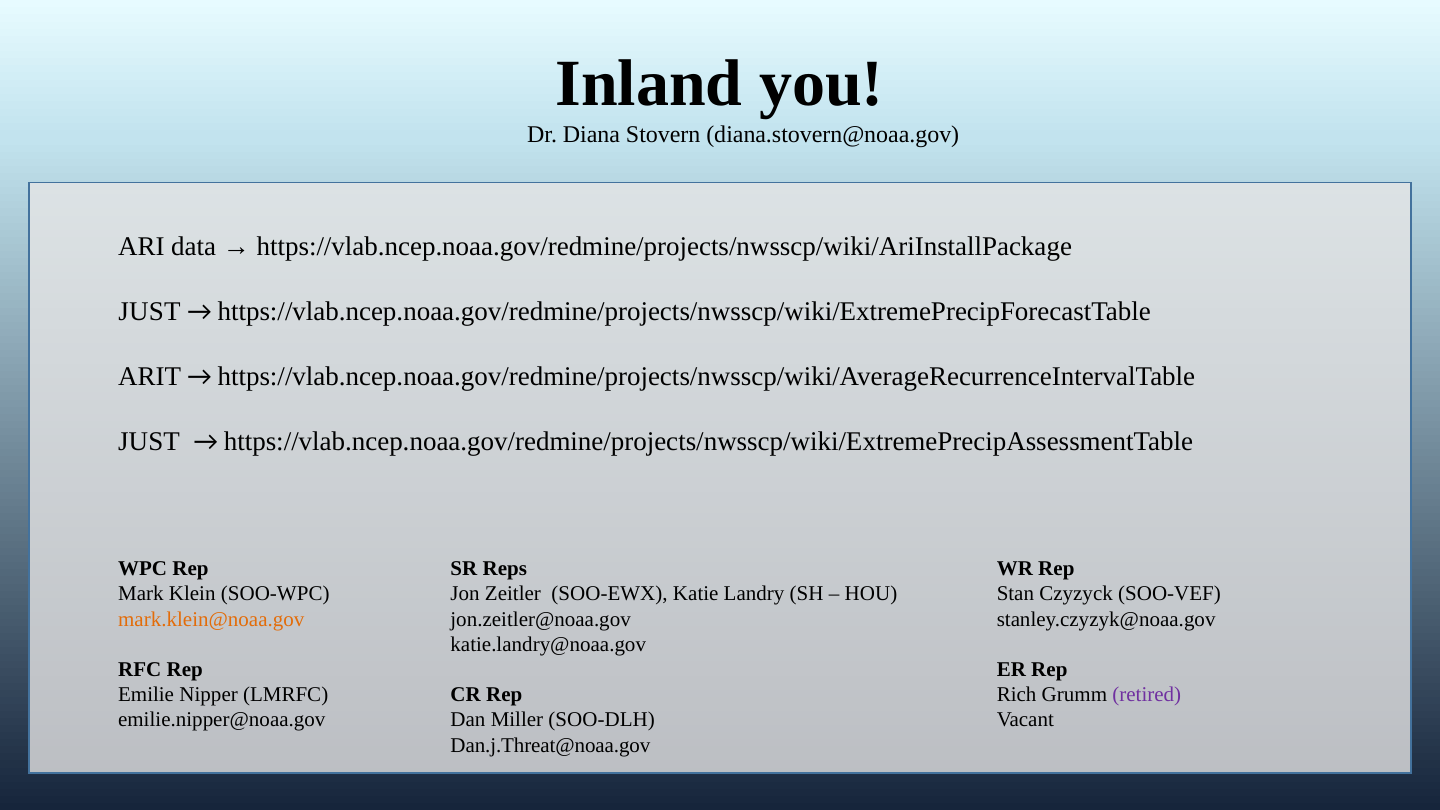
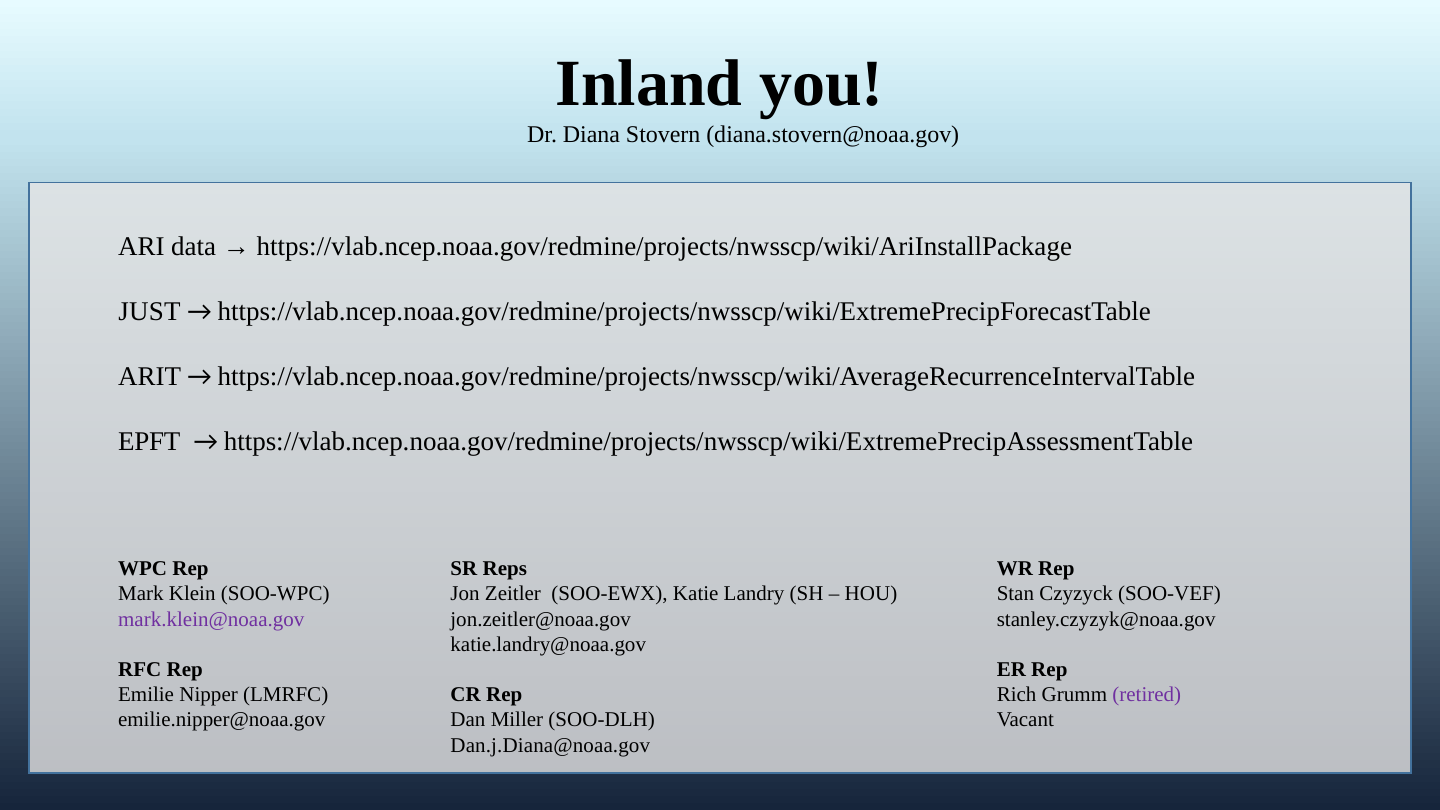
JUST at (149, 441): JUST -> EPFT
mark.klein@noaa.gov colour: orange -> purple
Dan.j.Threat@noaa.gov: Dan.j.Threat@noaa.gov -> Dan.j.Diana@noaa.gov
